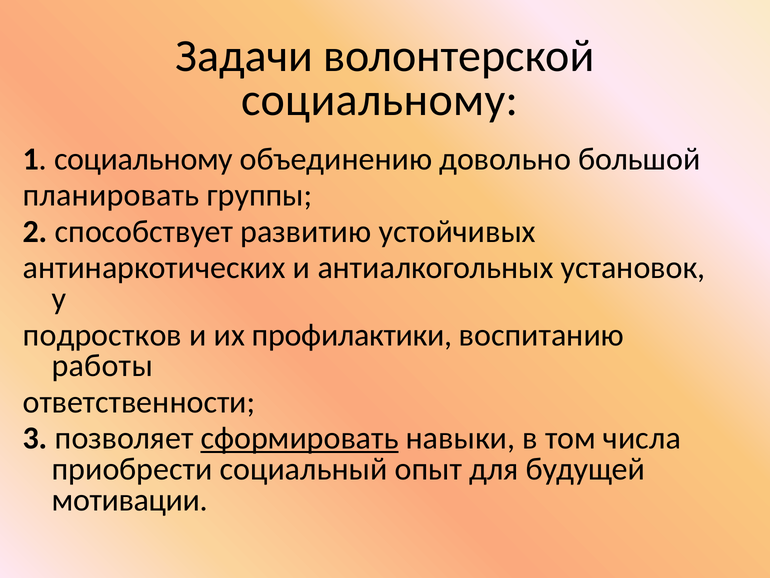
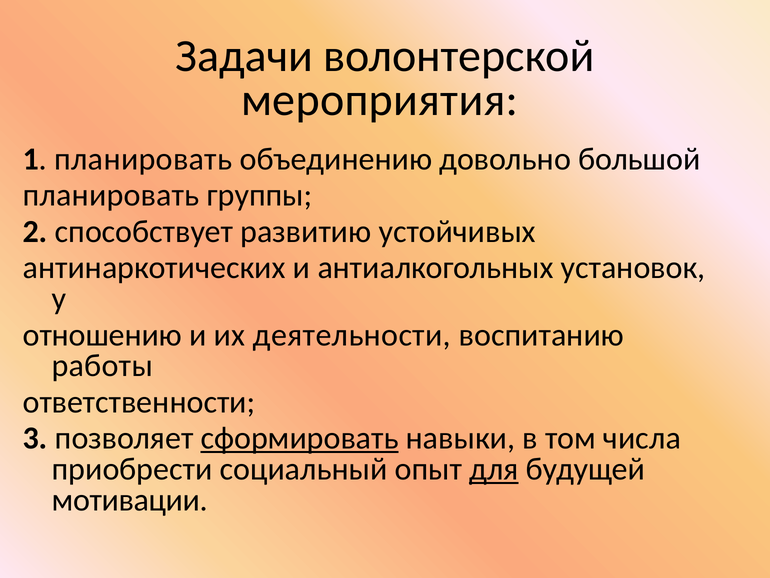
социальному at (380, 100): социальному -> мероприятия
1 социальному: социальному -> планировать
подростков: подростков -> отношению
профилактики: профилактики -> деятельности
для underline: none -> present
